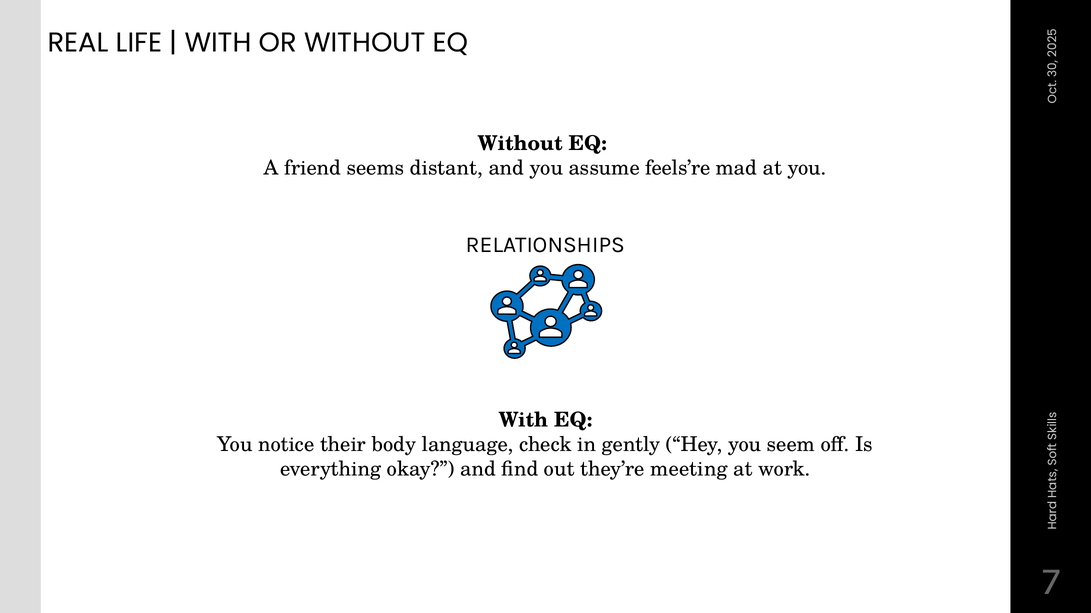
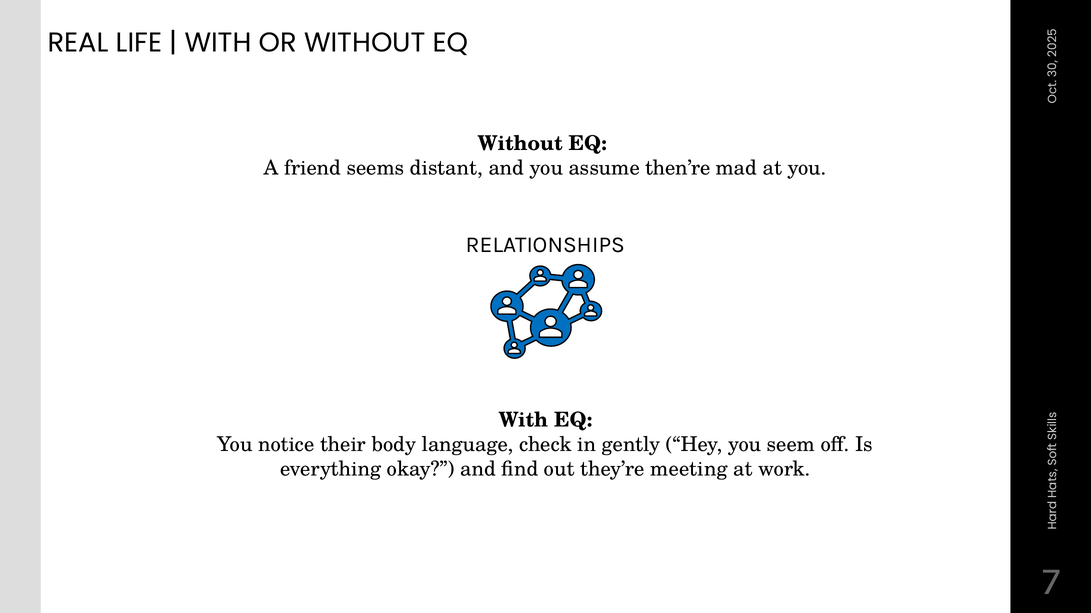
feels’re: feels’re -> then’re
